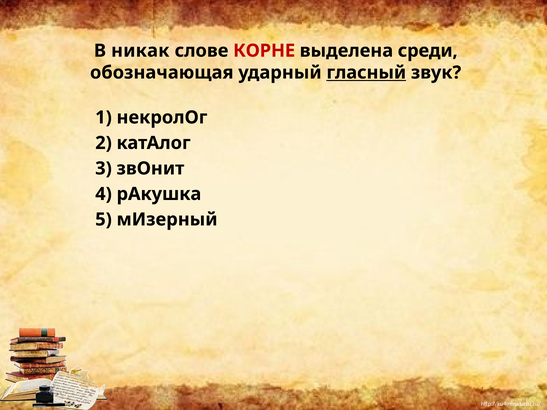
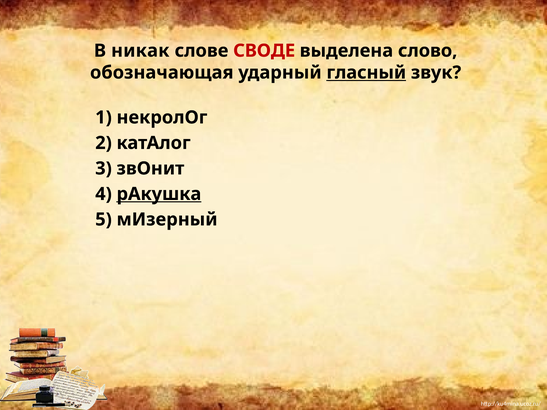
КОРНЕ: КОРНЕ -> СВОДЕ
среди: среди -> слово
рАкушка underline: none -> present
